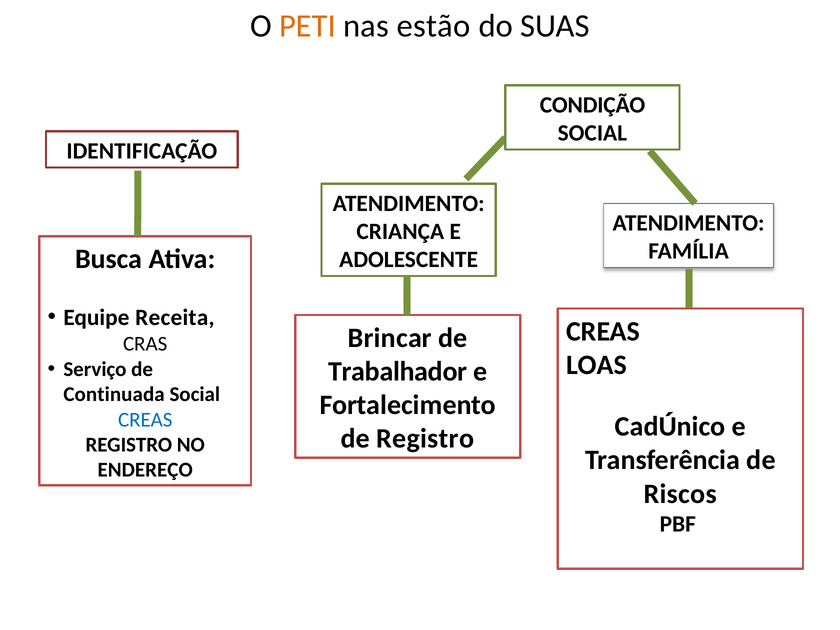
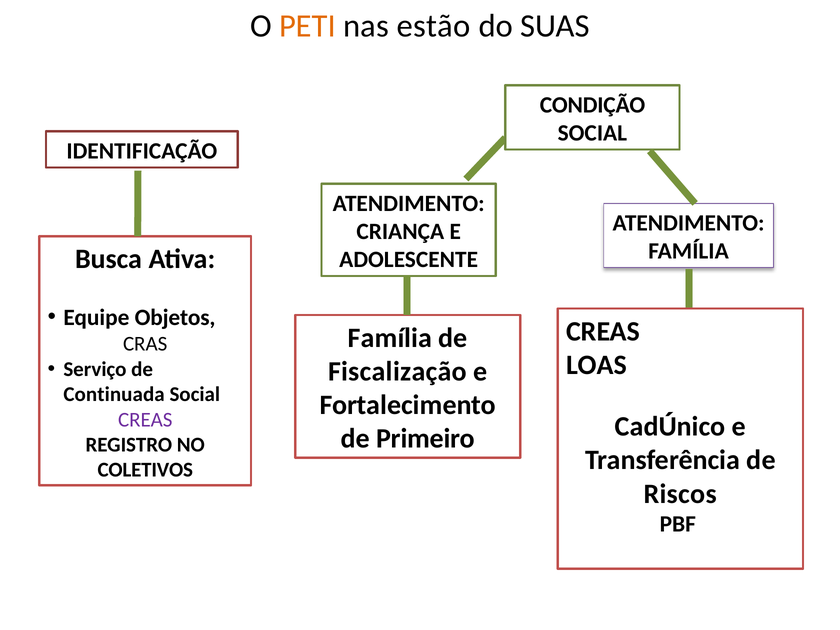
Receita: Receita -> Objetos
Brincar at (390, 338): Brincar -> Família
Trabalhador: Trabalhador -> Fiscalização
CREAS at (145, 420) colour: blue -> purple
de Registro: Registro -> Primeiro
ENDEREÇO: ENDEREÇO -> COLETIVOS
